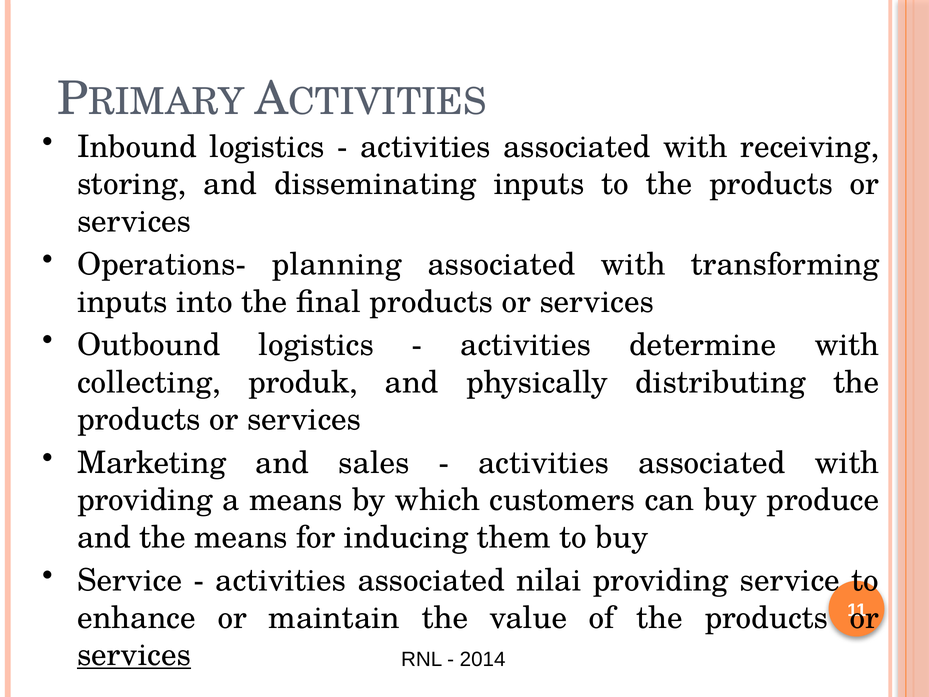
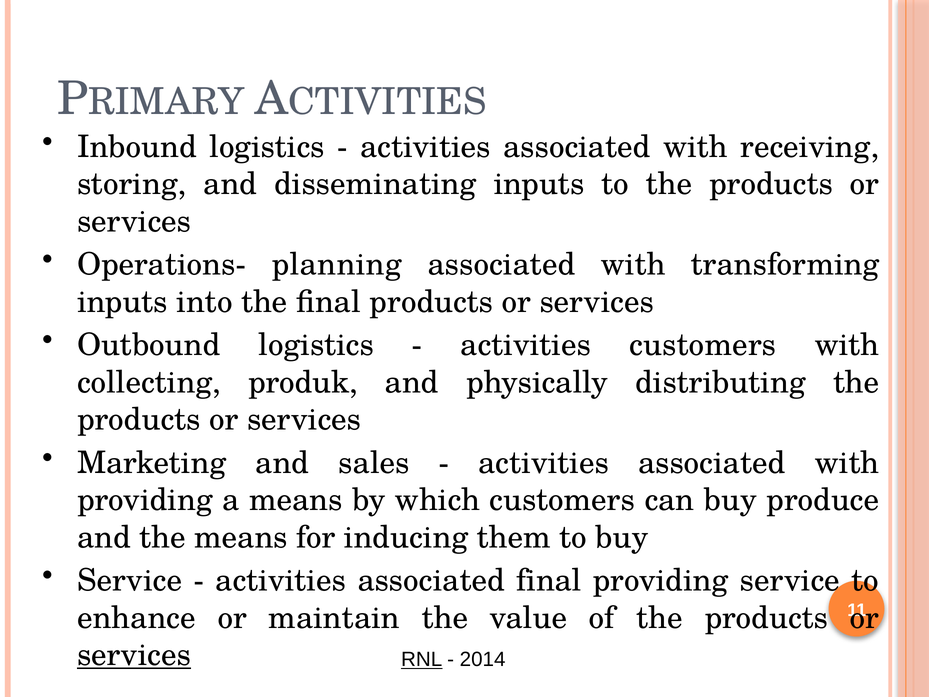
activities determine: determine -> customers
associated nilai: nilai -> final
RNL underline: none -> present
